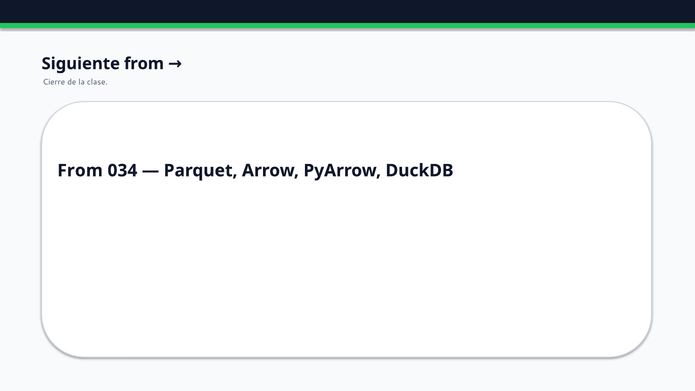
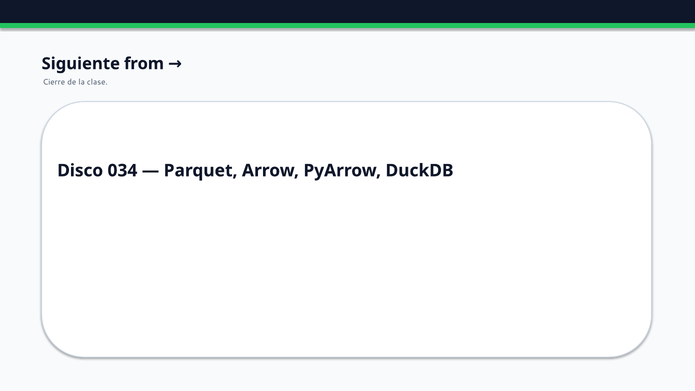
From at (80, 171): From -> Disco
